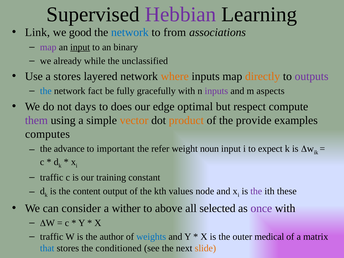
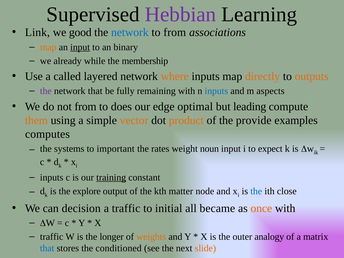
map at (48, 47) colour: purple -> orange
unclassified: unclassified -> membership
a stores: stores -> called
outputs colour: purple -> orange
the at (46, 91) colour: blue -> purple
network fact: fact -> that
gracefully: gracefully -> remaining
inputs at (216, 91) colour: purple -> blue
not days: days -> from
respect: respect -> leading
them colour: purple -> orange
advance: advance -> systems
refer: refer -> rates
traffic at (52, 177): traffic -> inputs
training underline: none -> present
content: content -> explore
values: values -> matter
the at (256, 191) colour: purple -> blue
these: these -> close
consider: consider -> decision
a wither: wither -> traffic
above: above -> initial
selected: selected -> became
once colour: purple -> orange
author: author -> longer
weights colour: blue -> orange
medical: medical -> analogy
